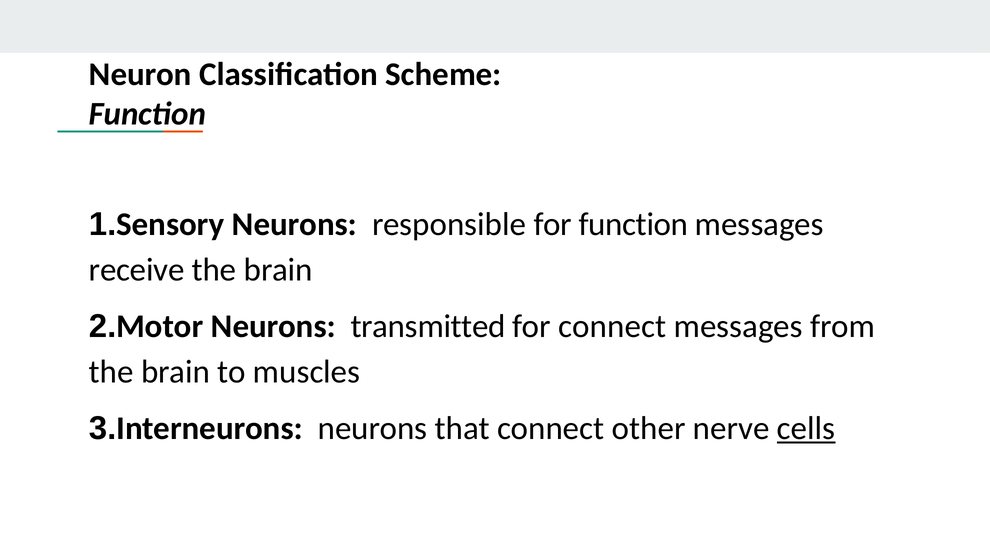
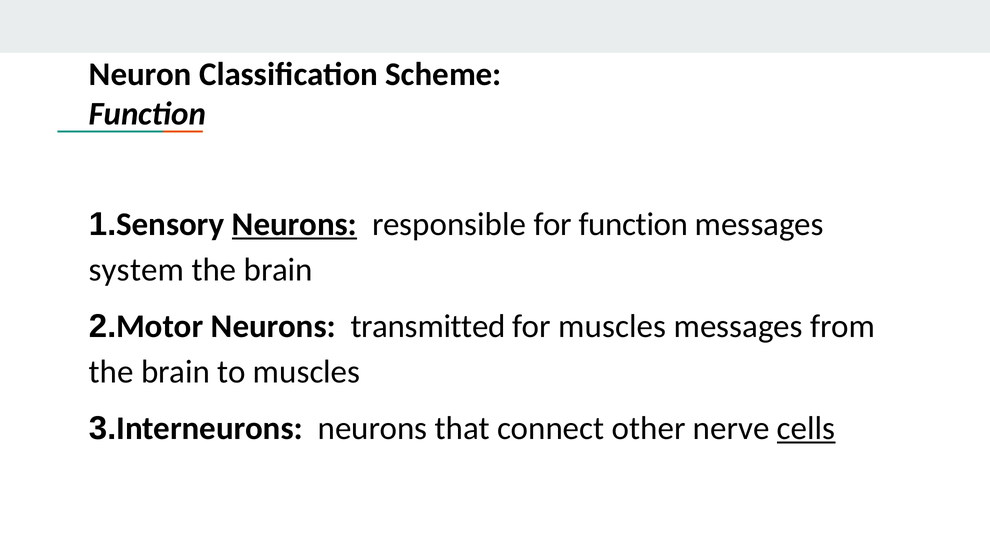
Neurons at (294, 224) underline: none -> present
receive: receive -> system
for connect: connect -> muscles
